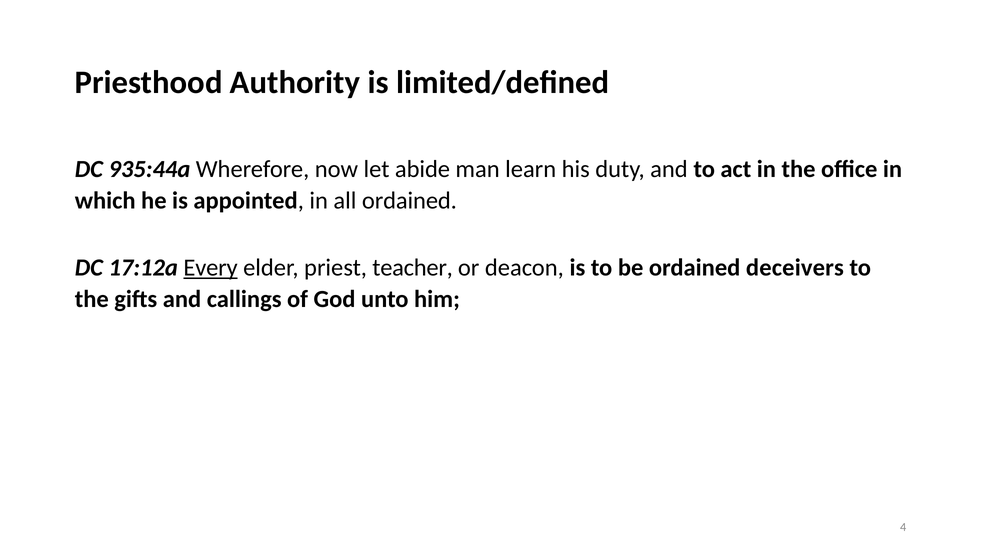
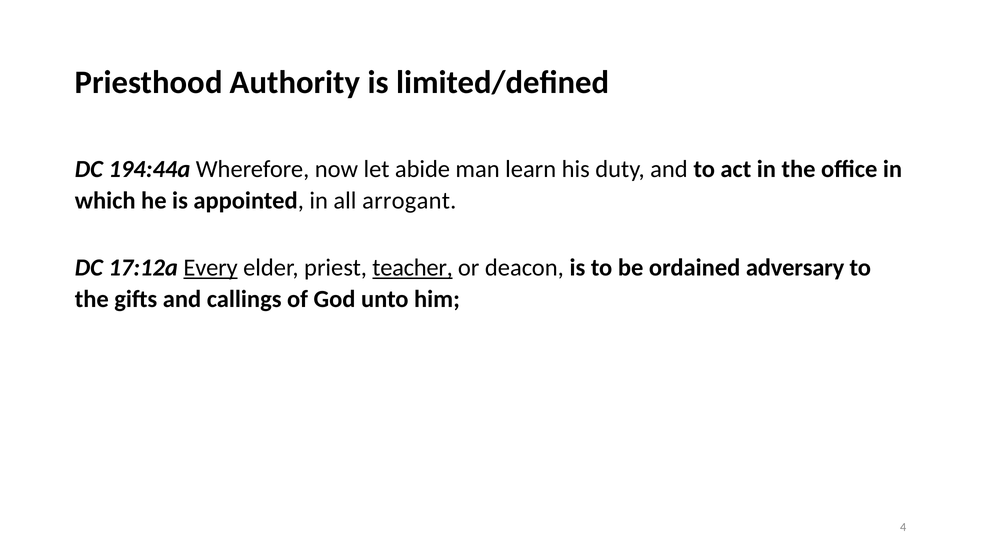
935:44a: 935:44a -> 194:44a
all ordained: ordained -> arrogant
teacher underline: none -> present
deceivers: deceivers -> adversary
